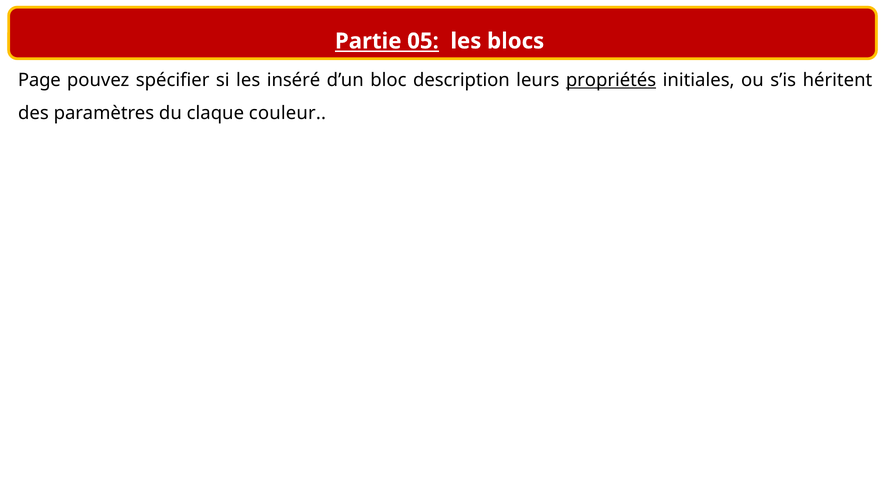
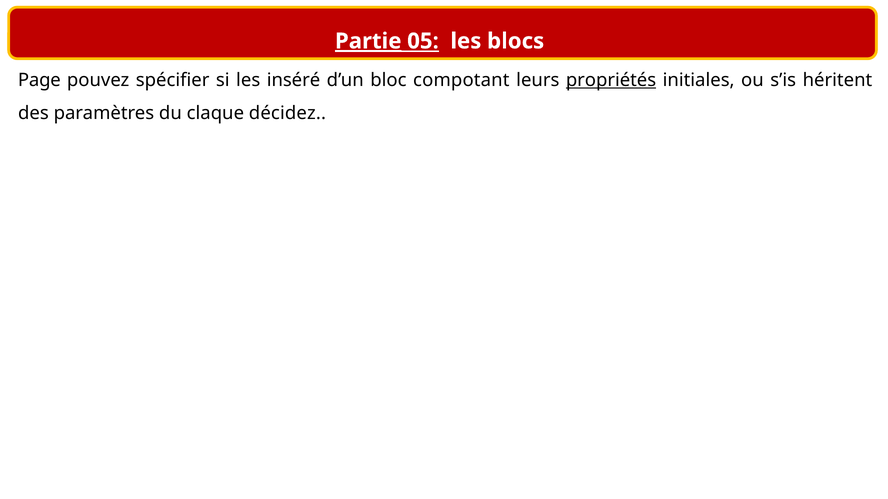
Partie underline: none -> present
description: description -> compotant
couleur: couleur -> décidez
